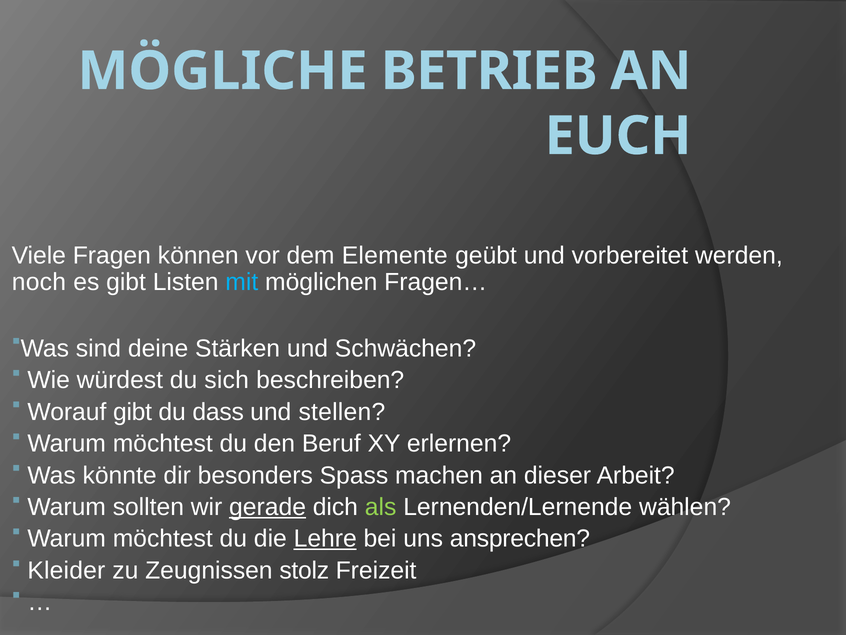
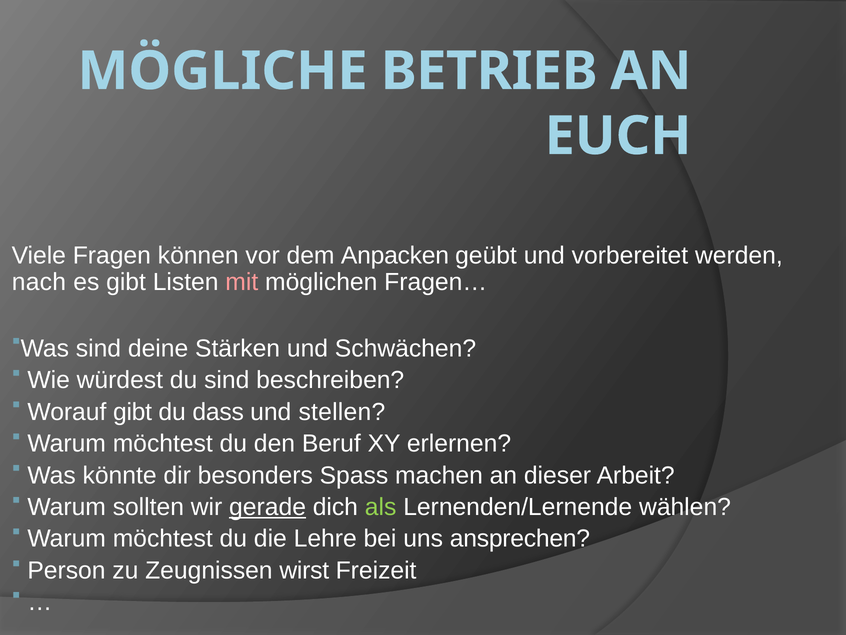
Elemente: Elemente -> Anpacken
noch: noch -> nach
mit colour: light blue -> pink
du sich: sich -> sind
Lehre underline: present -> none
Kleider: Kleider -> Person
stolz: stolz -> wirst
